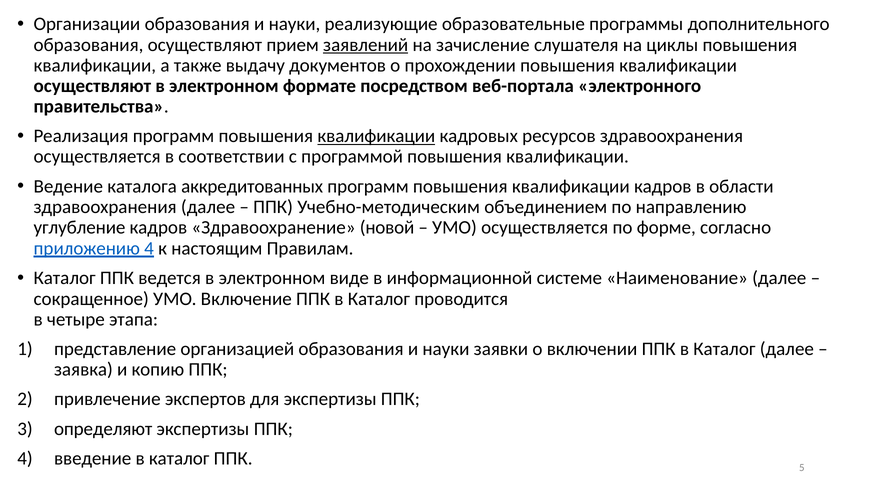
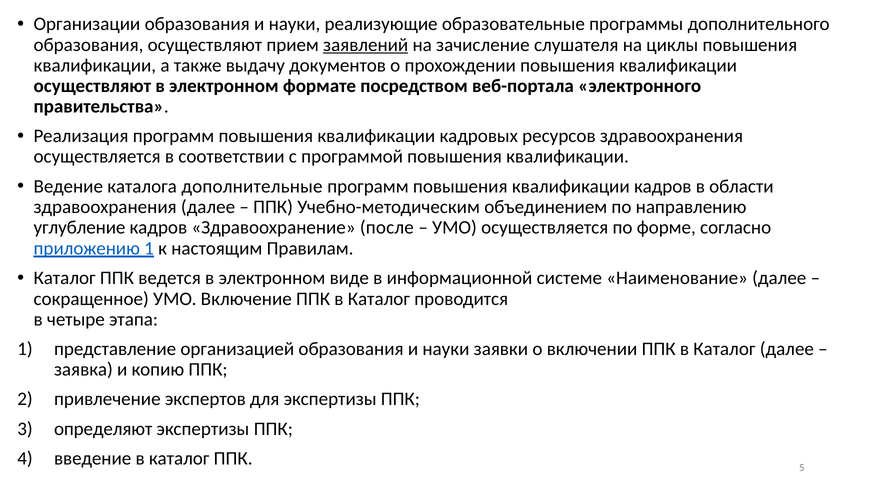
квалификации at (376, 136) underline: present -> none
аккредитованных: аккредитованных -> дополнительные
новой: новой -> после
приложению 4: 4 -> 1
